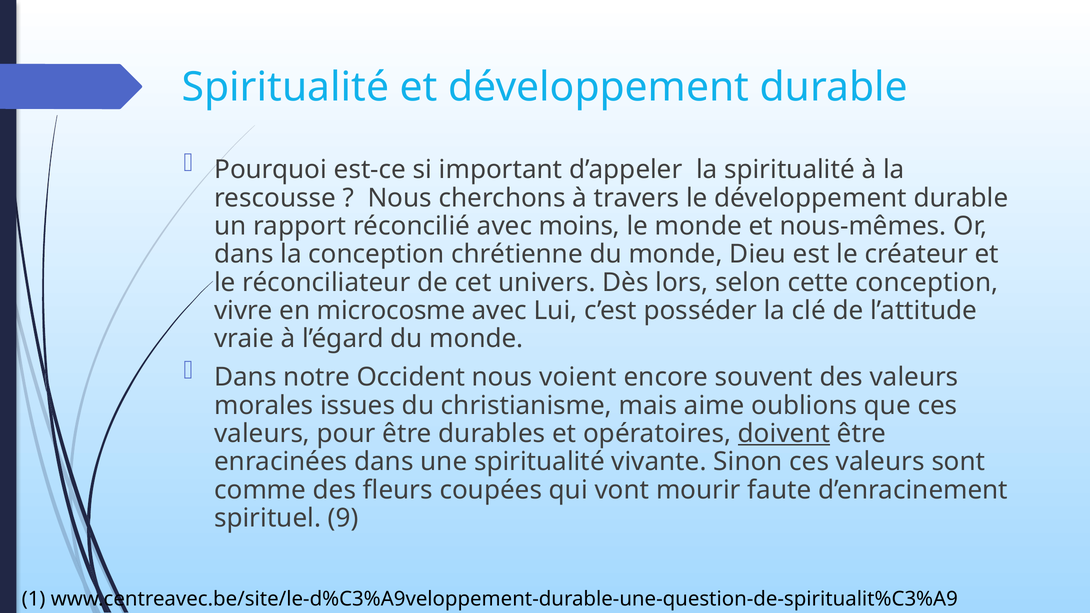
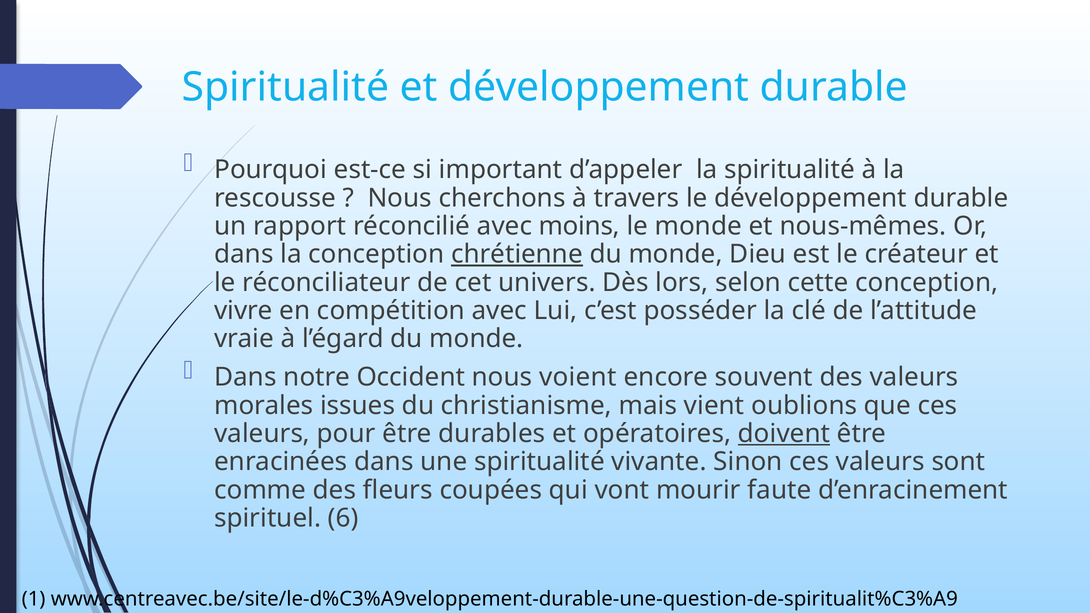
chrétienne underline: none -> present
microcosme: microcosme -> compétition
aime: aime -> vient
9: 9 -> 6
